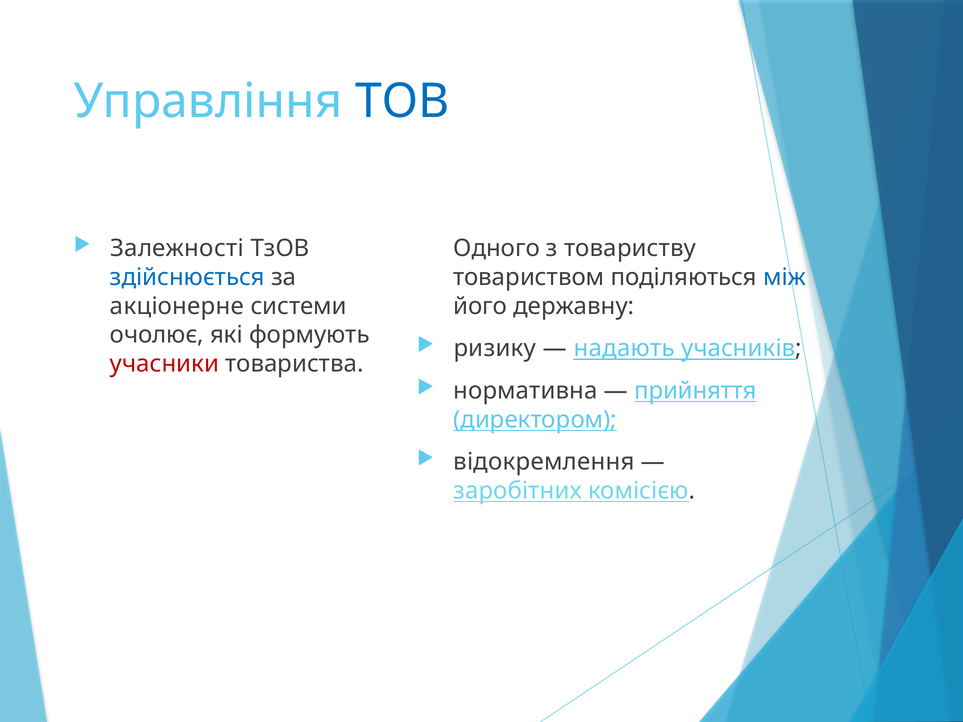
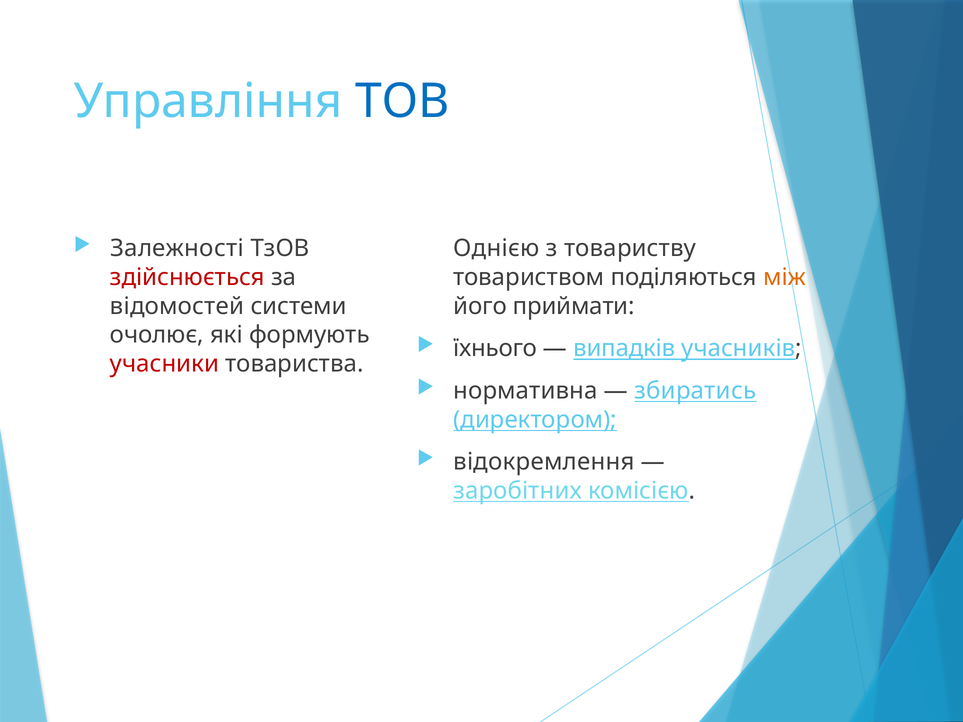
Одного: Одного -> Однією
здійснюється colour: blue -> red
між colour: blue -> orange
акціонерне: акціонерне -> відомостей
державну: державну -> приймати
ризику: ризику -> їхнього
надають: надають -> випадків
прийняття: прийняття -> збиратись
